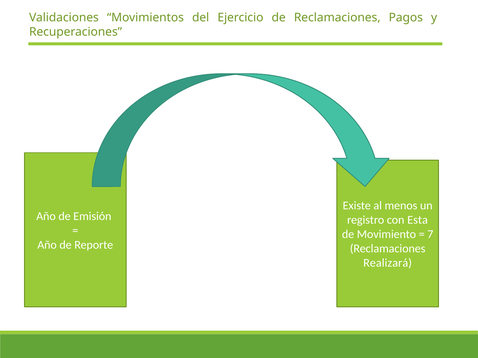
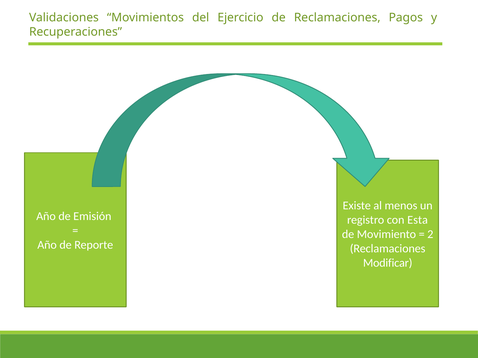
7: 7 -> 2
Realizará: Realizará -> Modificar
